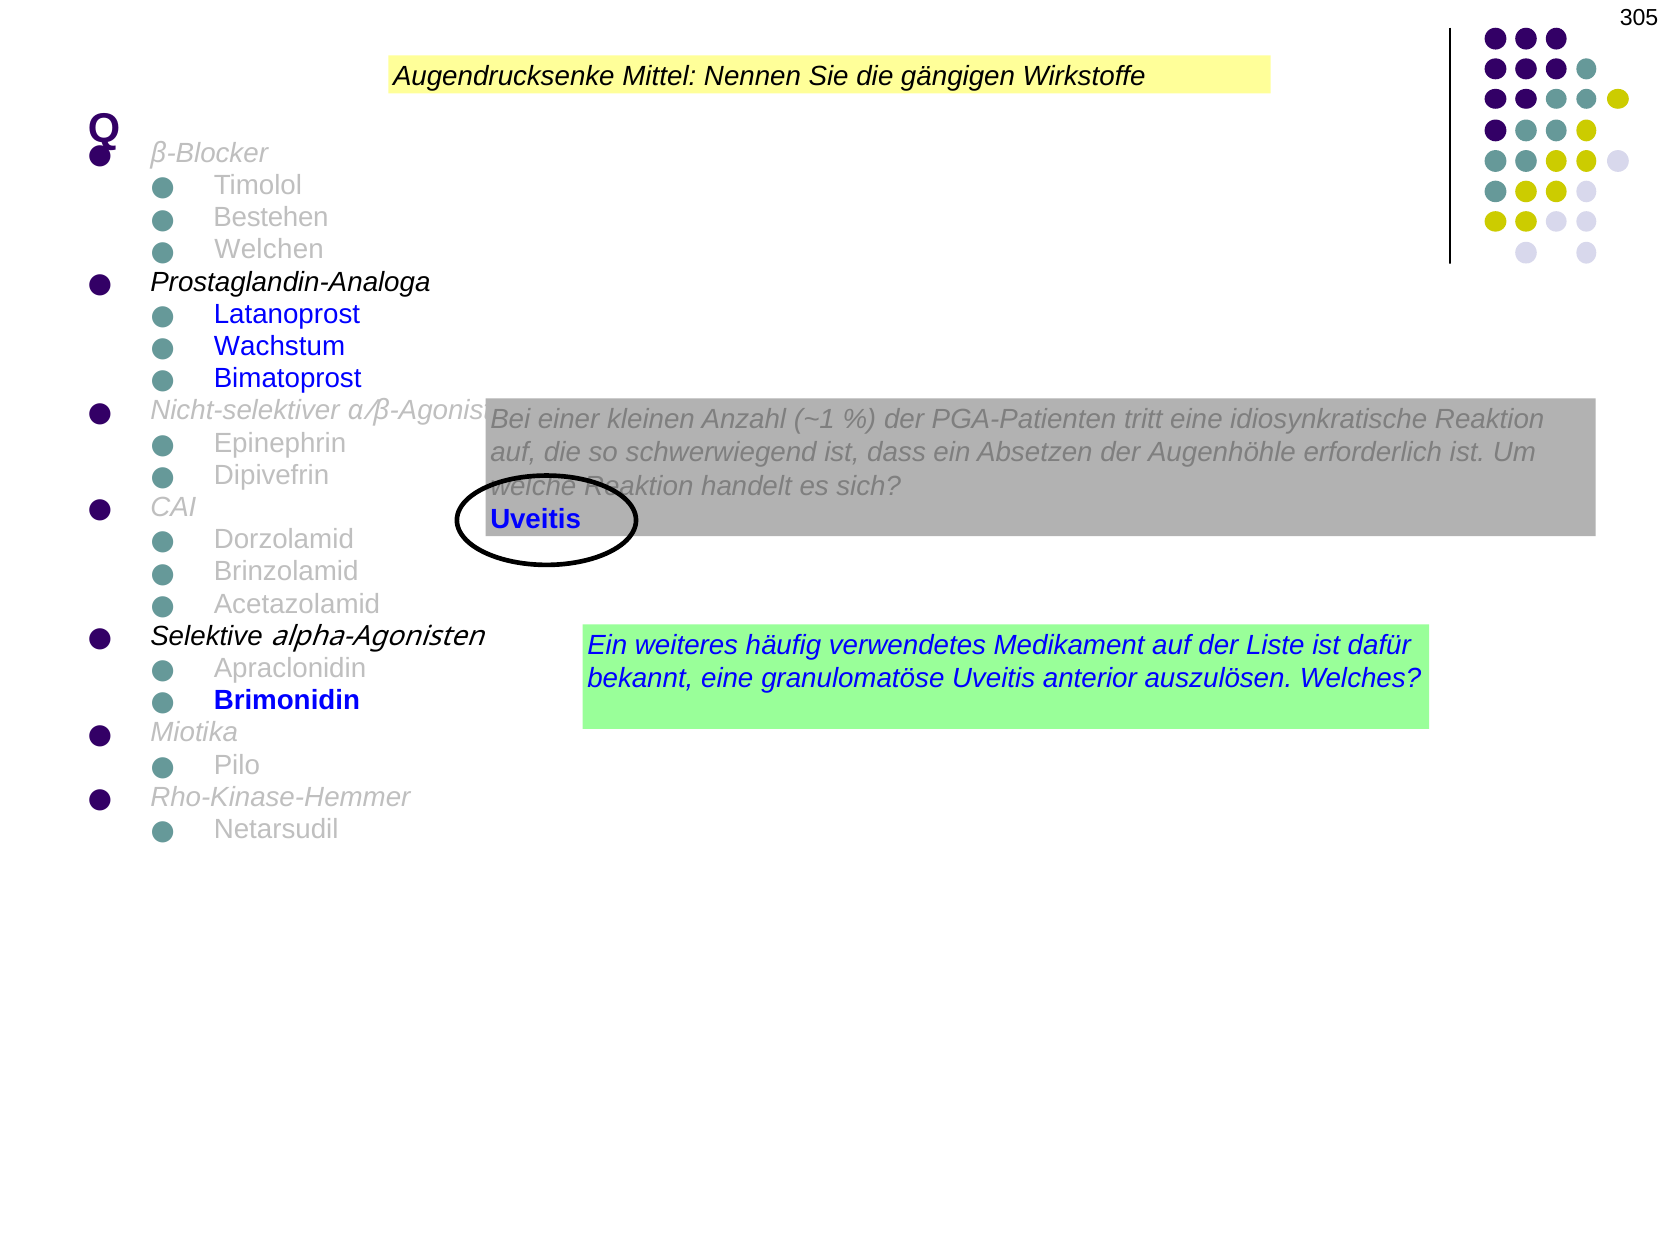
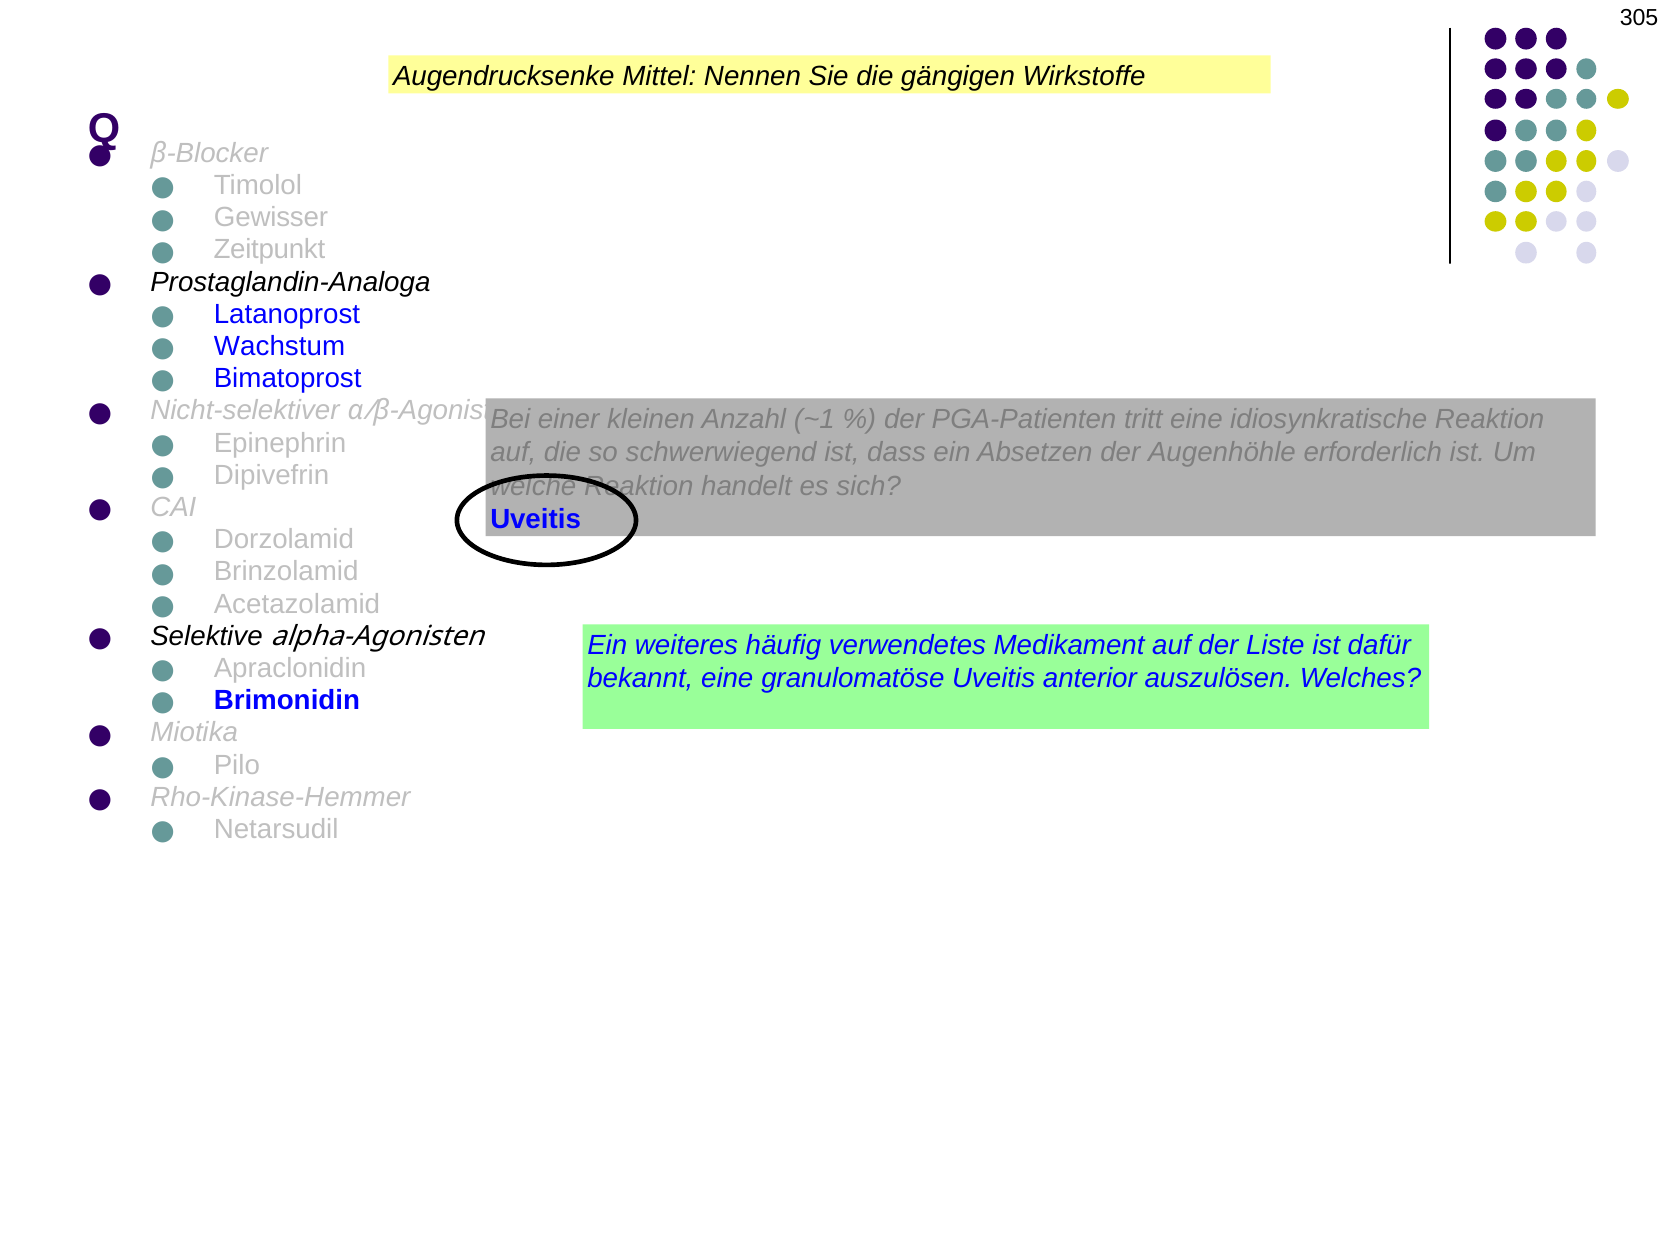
Bestehen: Bestehen -> Gewisser
Welchen: Welchen -> Zeitpunkt
